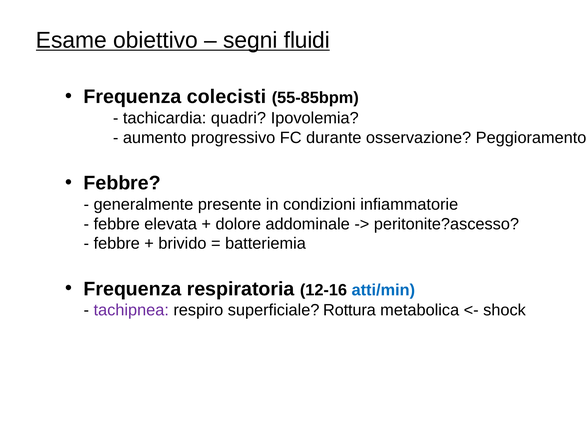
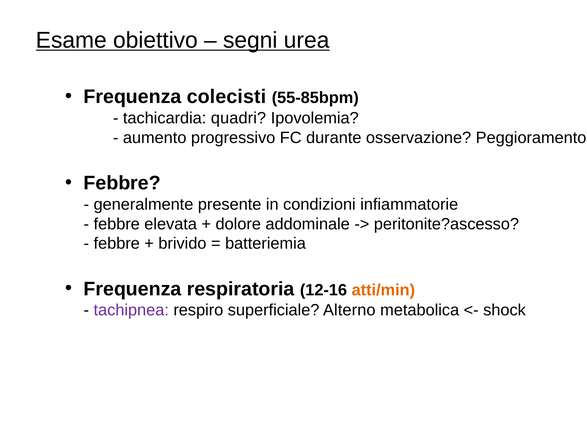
fluidi: fluidi -> urea
atti/min colour: blue -> orange
Rottura: Rottura -> Alterno
